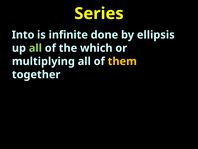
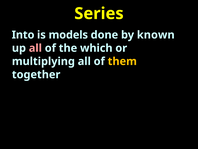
infinite: infinite -> models
ellipsis: ellipsis -> known
all at (35, 48) colour: light green -> pink
